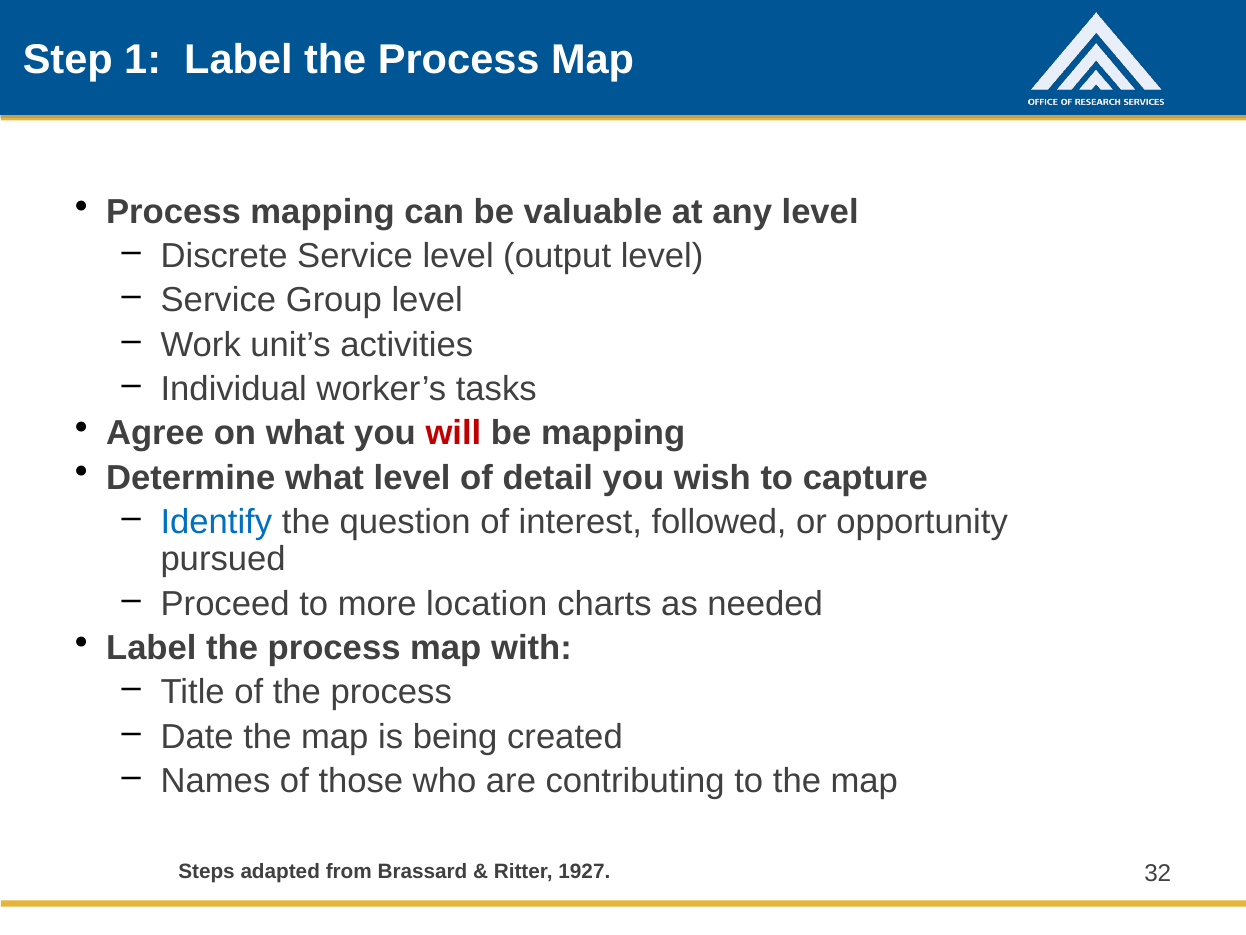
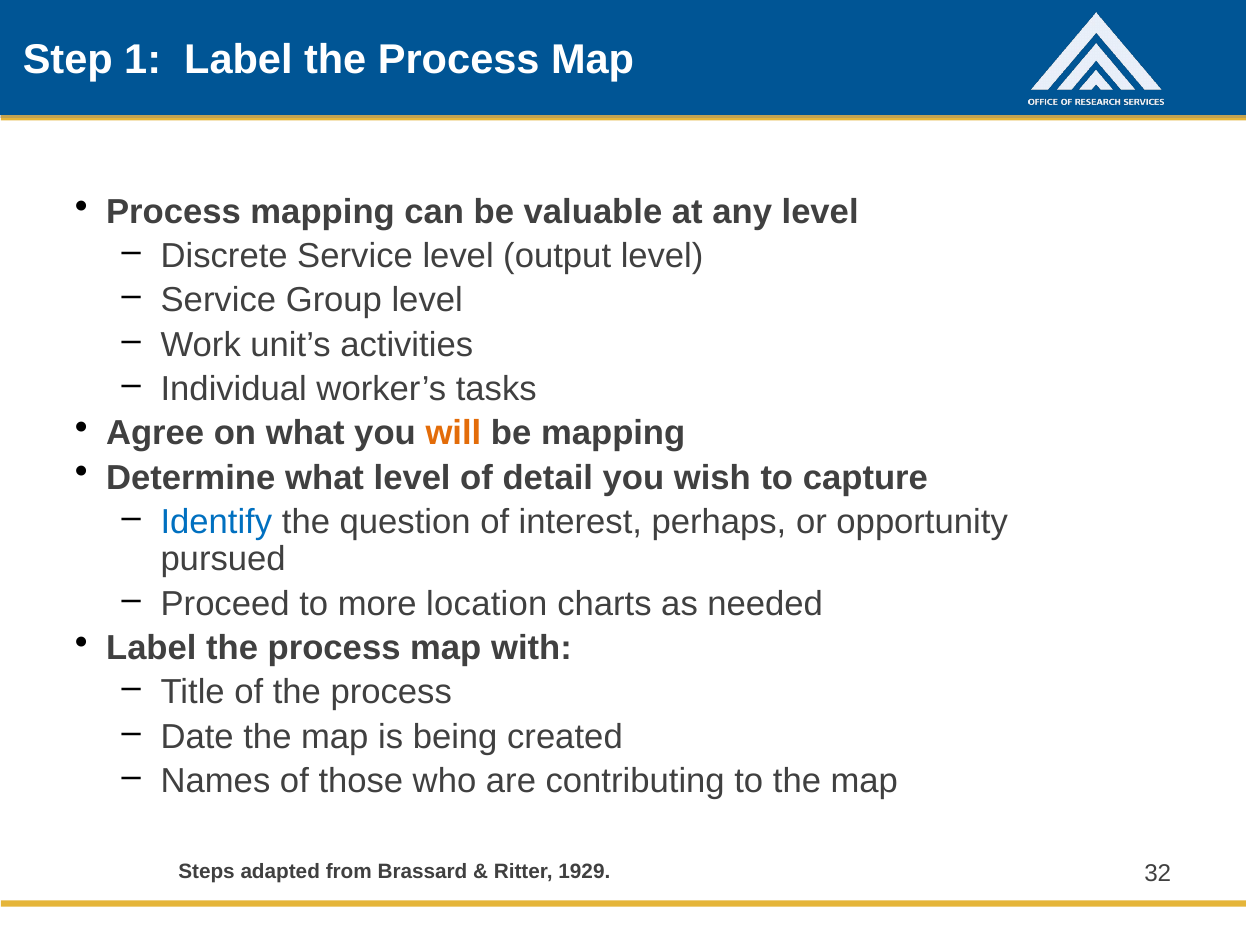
will colour: red -> orange
followed: followed -> perhaps
1927: 1927 -> 1929
